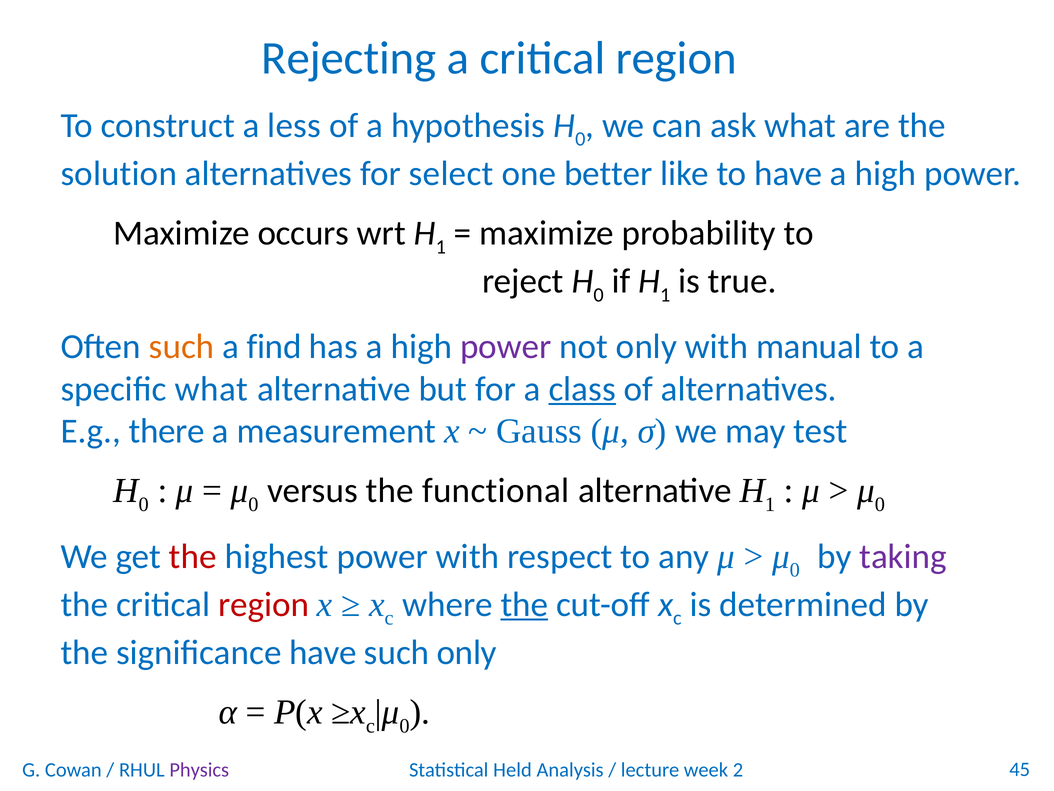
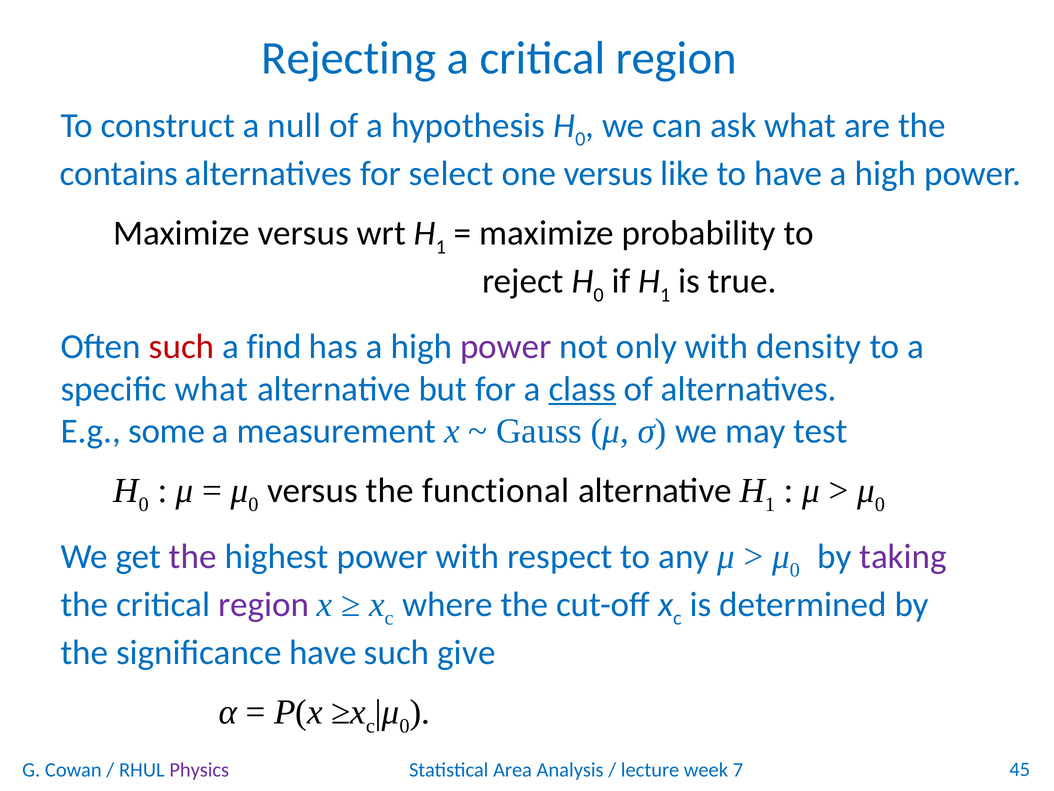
less: less -> null
solution: solution -> contains
one better: better -> versus
Maximize occurs: occurs -> versus
such at (182, 347) colour: orange -> red
manual: manual -> density
there: there -> some
the at (193, 556) colour: red -> purple
region at (264, 604) colour: red -> purple
the at (524, 604) underline: present -> none
such only: only -> give
Held: Held -> Area
2: 2 -> 7
